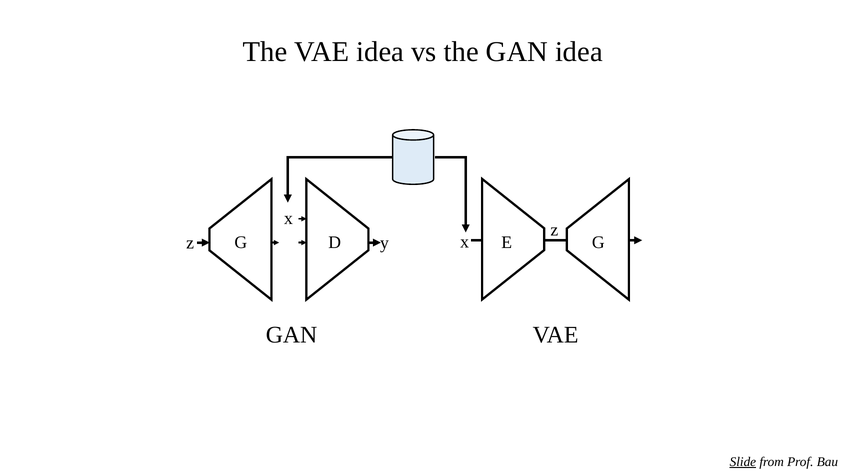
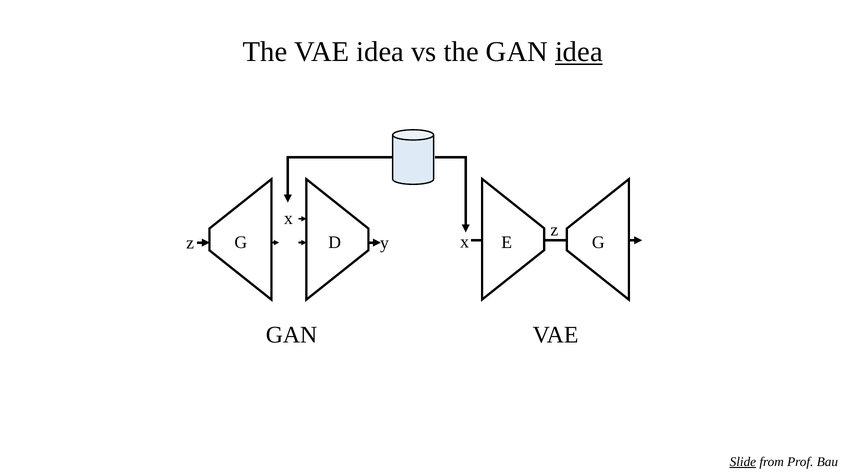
idea at (579, 52) underline: none -> present
